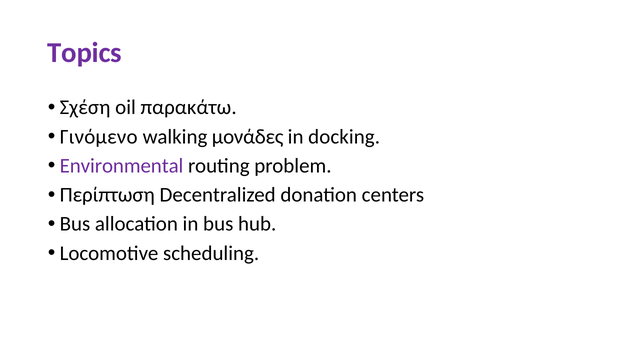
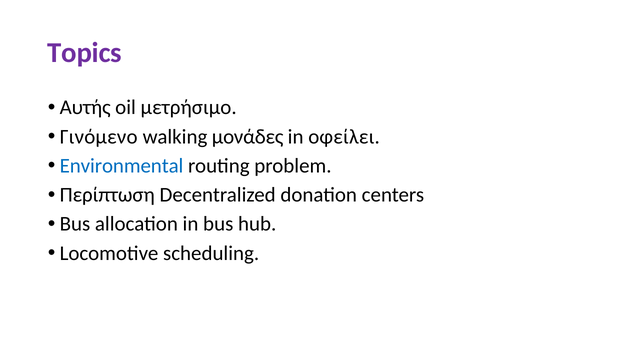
Σχέση: Σχέση -> Αυτής
παρακάτω: παρακάτω -> μετρήσιμο
docking: docking -> οφείλει
Environmental colour: purple -> blue
